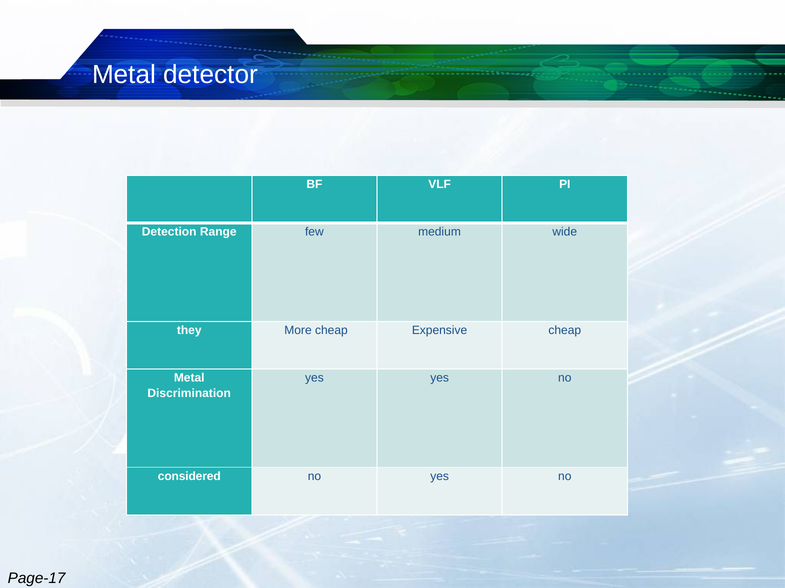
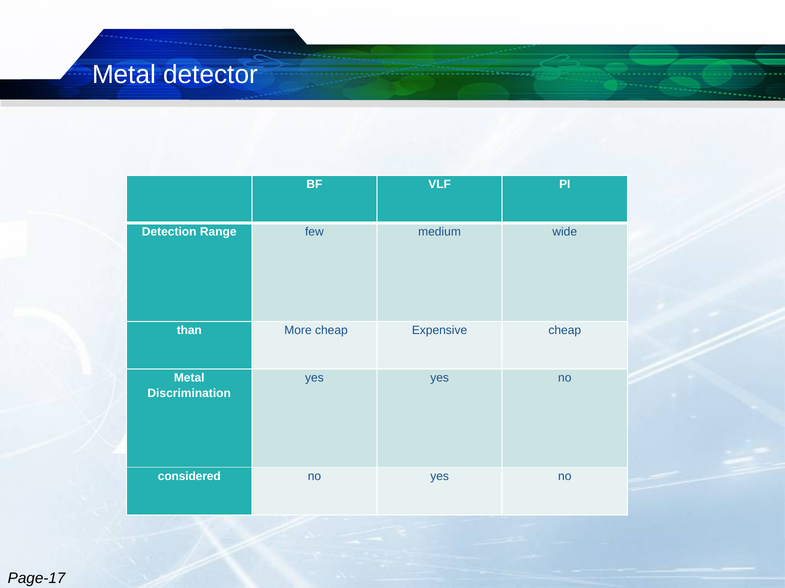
they: they -> than
